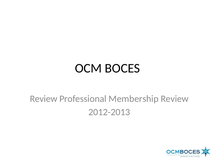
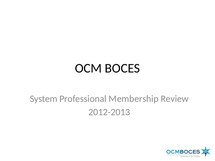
Review at (44, 99): Review -> System
